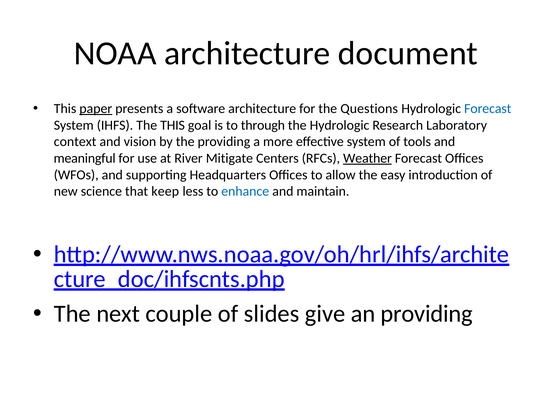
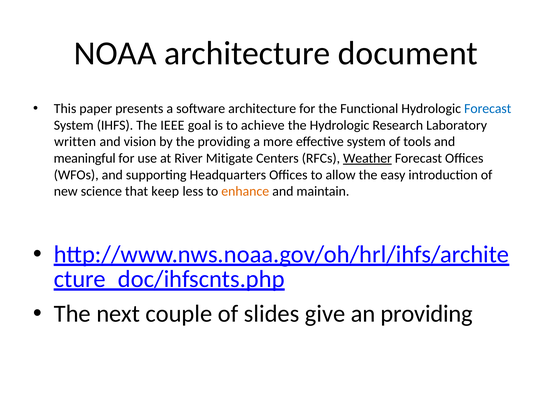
paper underline: present -> none
Questions: Questions -> Functional
The THIS: THIS -> IEEE
through: through -> achieve
context: context -> written
enhance colour: blue -> orange
